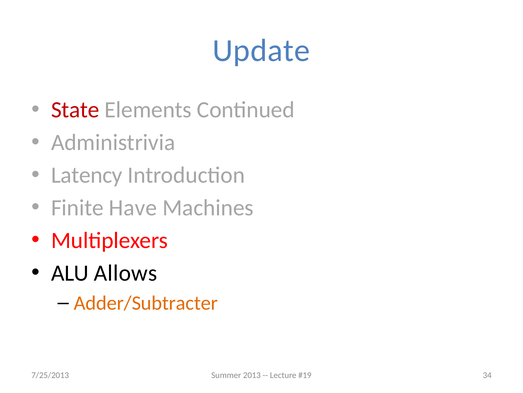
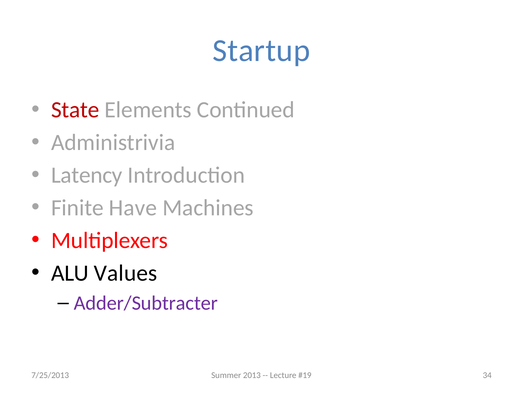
Update: Update -> Startup
Allows: Allows -> Values
Adder/Subtracter colour: orange -> purple
